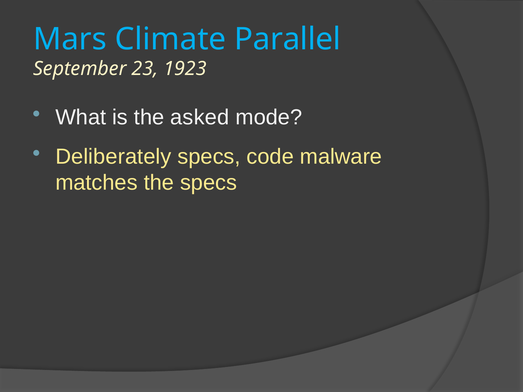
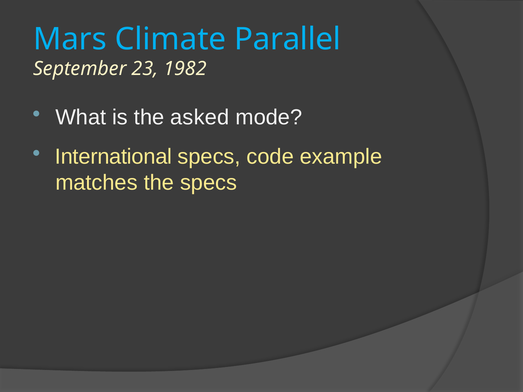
1923: 1923 -> 1982
Deliberately: Deliberately -> International
malware: malware -> example
